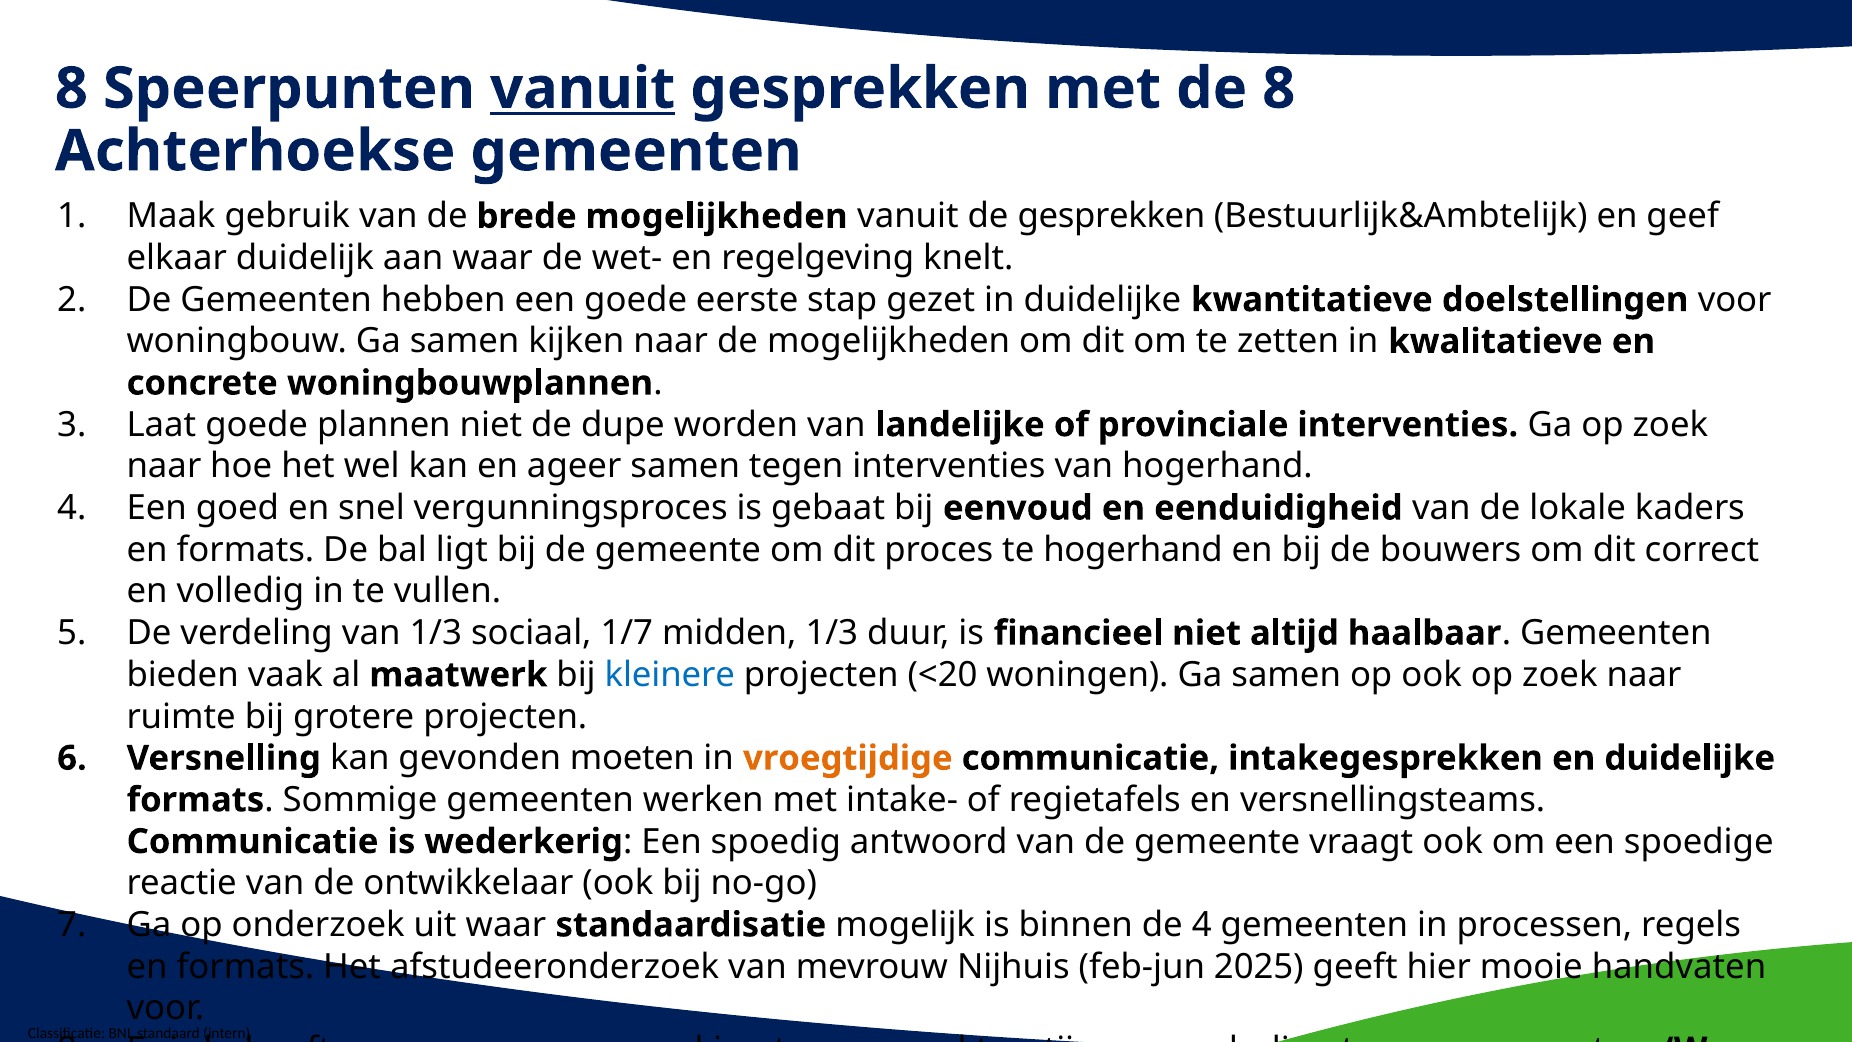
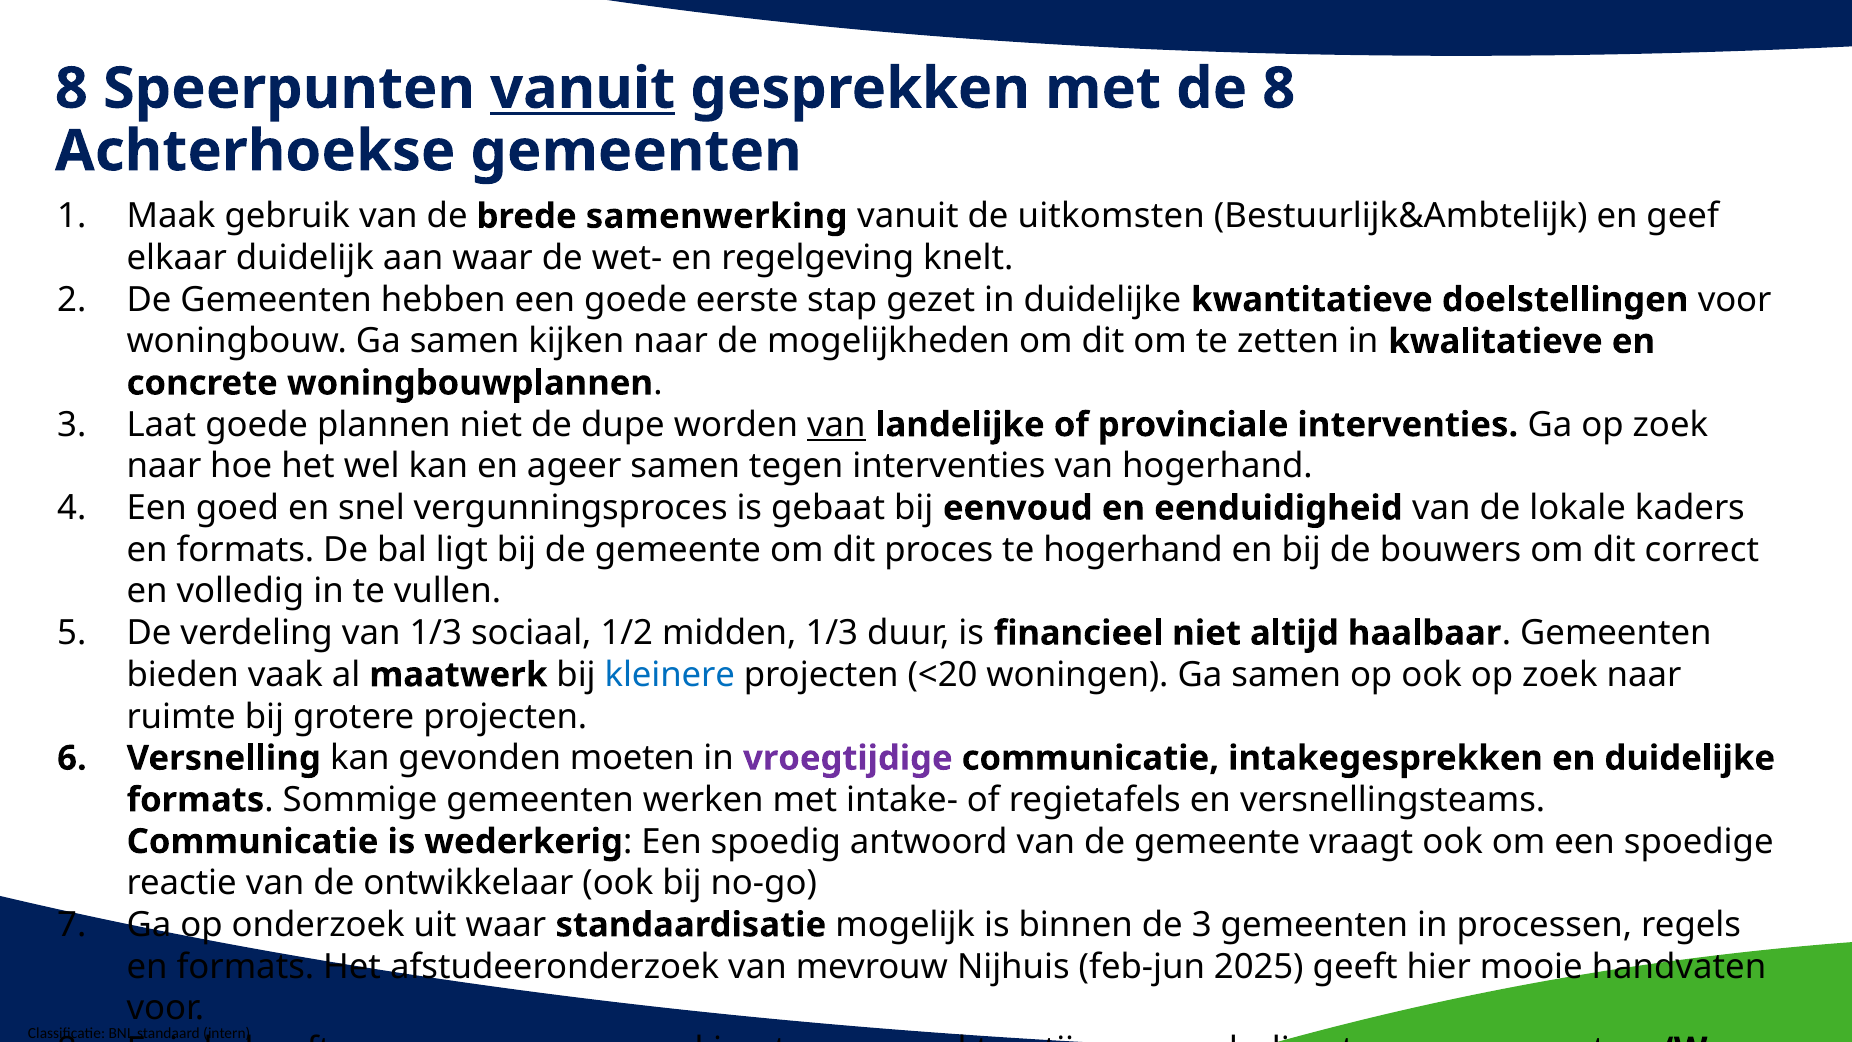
brede mogelijkheden: mogelijkheden -> samenwerking
de gesprekken: gesprekken -> uitkomsten
van at (836, 425) underline: none -> present
1/7: 1/7 -> 1/2
vroegtijdige colour: orange -> purple
de 4: 4 -> 3
